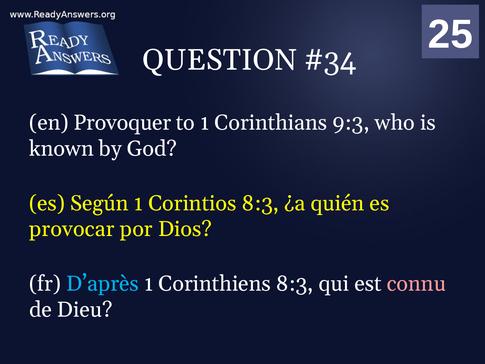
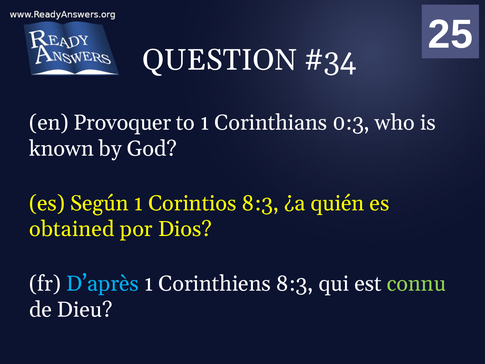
9:3: 9:3 -> 0:3
provocar: provocar -> obtained
connu colour: pink -> light green
